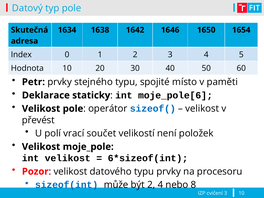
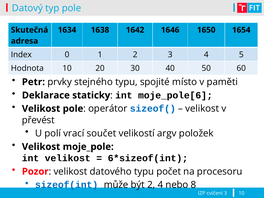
není: není -> argv
typu prvky: prvky -> počet
